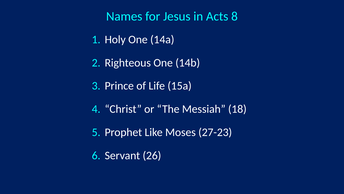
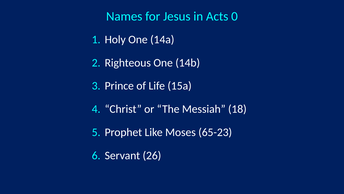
8: 8 -> 0
27-23: 27-23 -> 65-23
